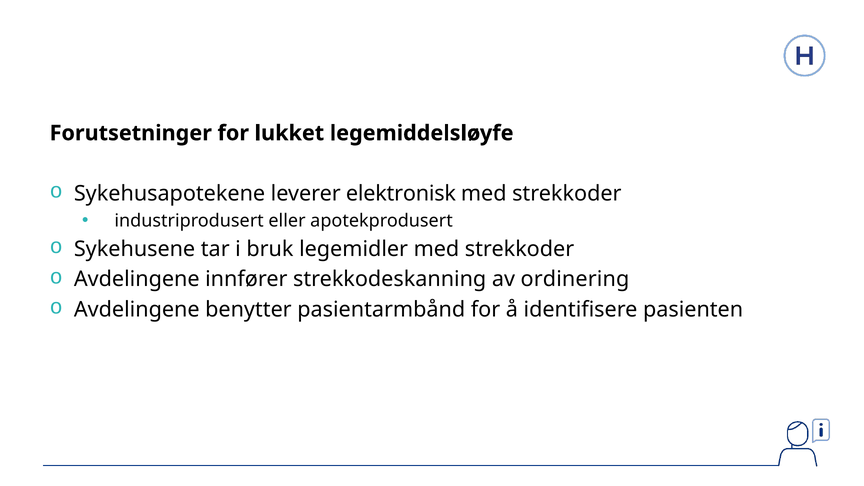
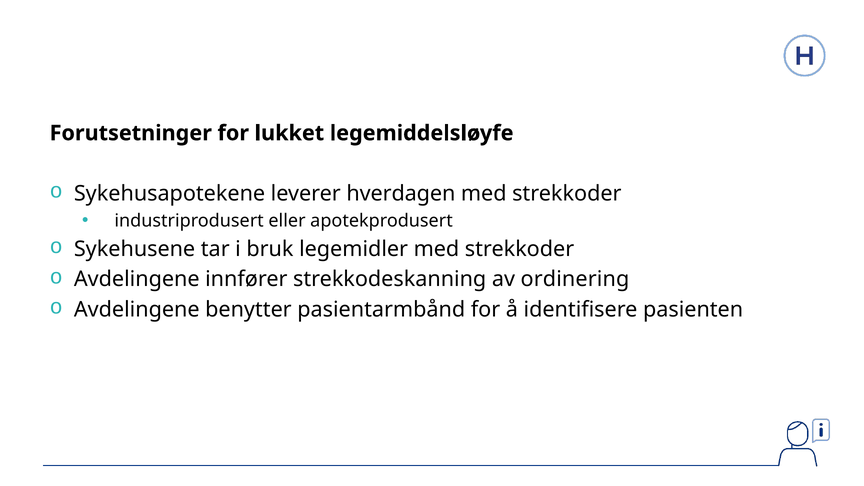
elektronisk: elektronisk -> hverdagen
